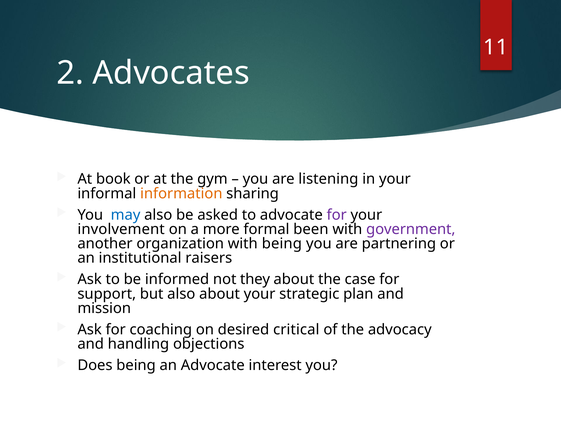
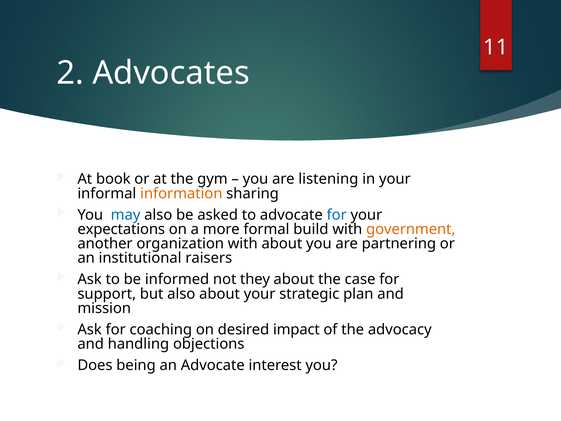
for at (337, 215) colour: purple -> blue
involvement: involvement -> expectations
been: been -> build
government colour: purple -> orange
with being: being -> about
critical: critical -> impact
